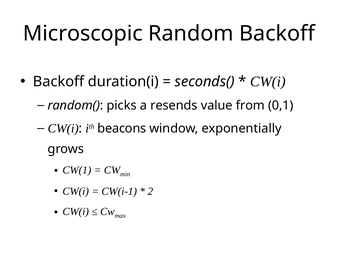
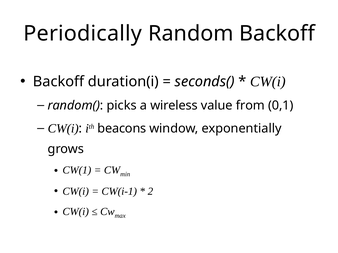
Microscopic: Microscopic -> Periodically
resends: resends -> wireless
